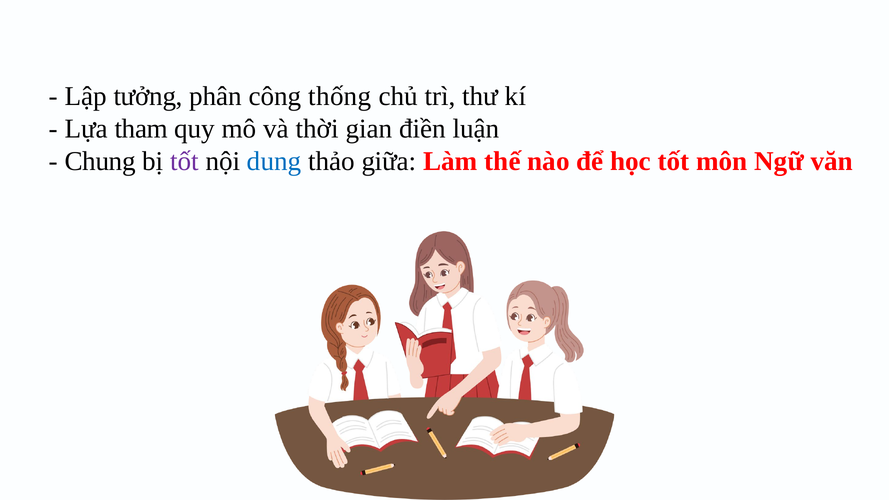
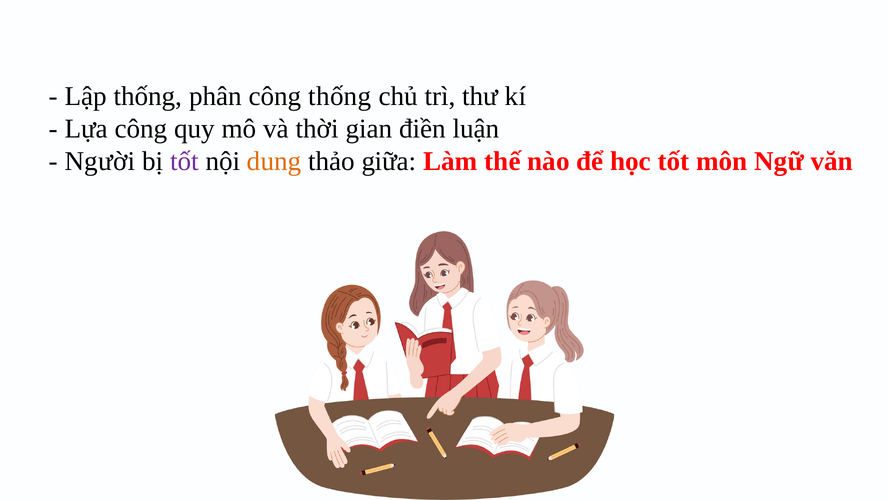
Lập tưởng: tưởng -> thống
Lựa tham: tham -> công
Chung: Chung -> Người
dung colour: blue -> orange
